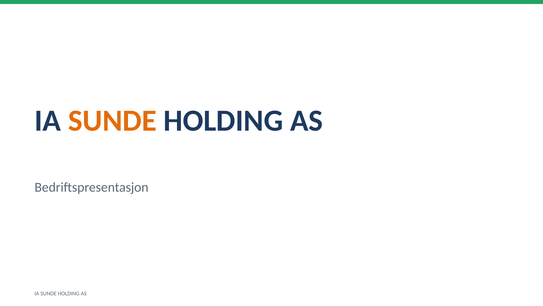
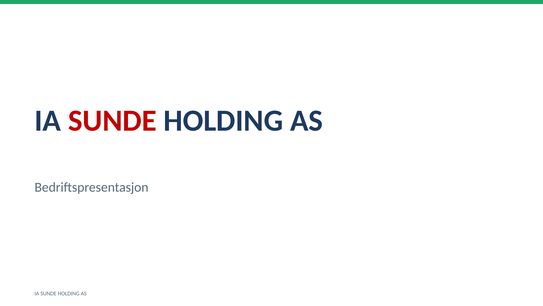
SUNDE at (112, 120) colour: orange -> red
